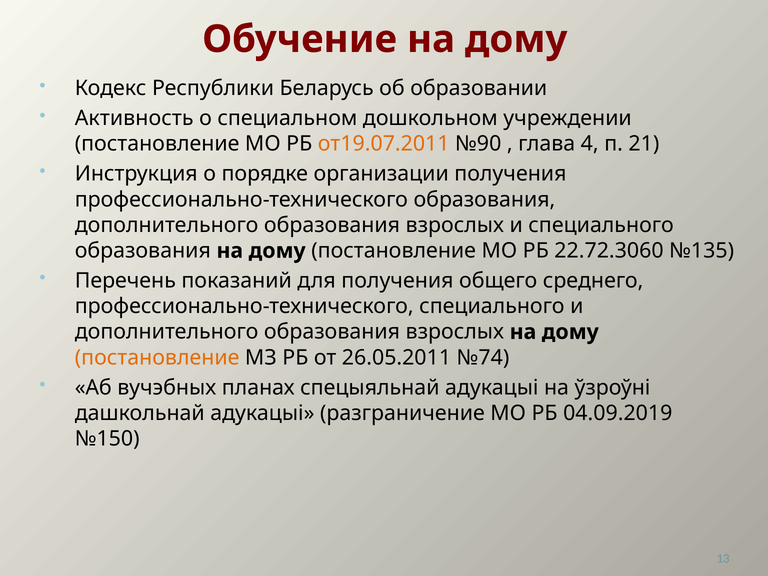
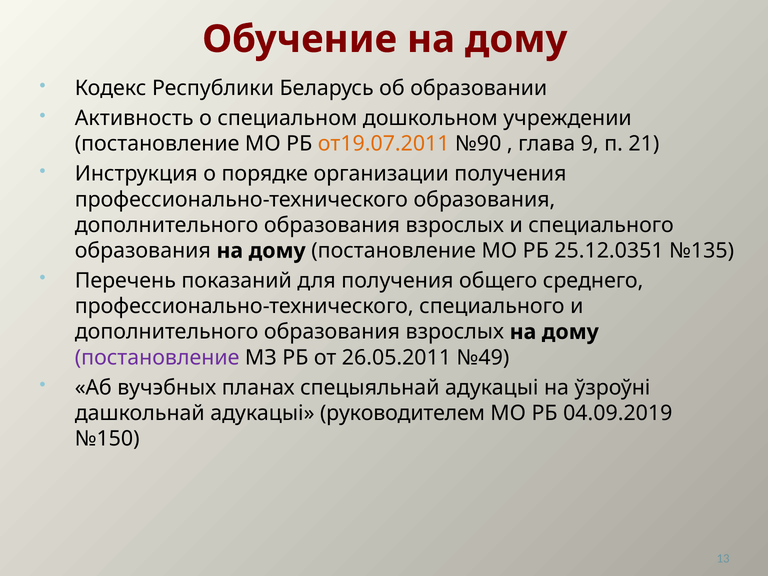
4: 4 -> 9
22.72.3060: 22.72.3060 -> 25.12.0351
постановление at (157, 358) colour: orange -> purple
№74: №74 -> №49
разграничение: разграничение -> руководителем
